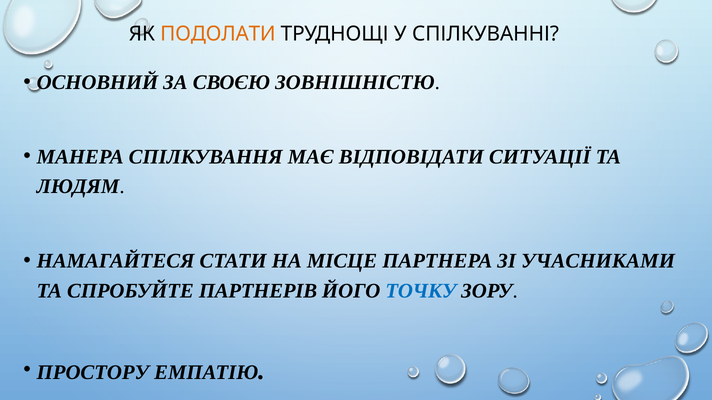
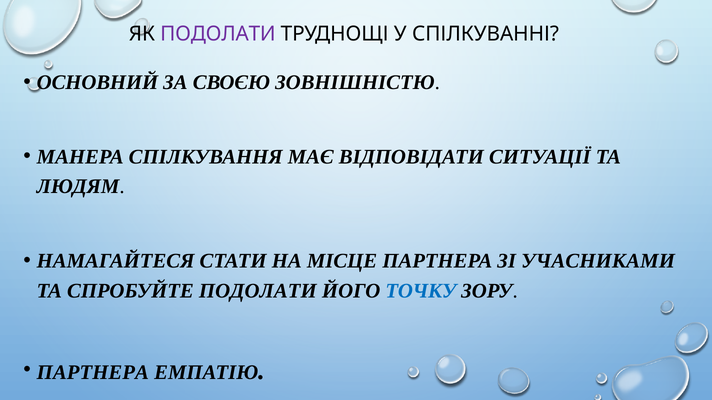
ПОДОЛАТИ at (218, 34) colour: orange -> purple
СПРОБУЙТЕ ПАРТНЕРІВ: ПАРТНЕРІВ -> ПОДОЛАТИ
ПРОСТОРУ at (93, 373): ПРОСТОРУ -> ПАРТНЕРА
